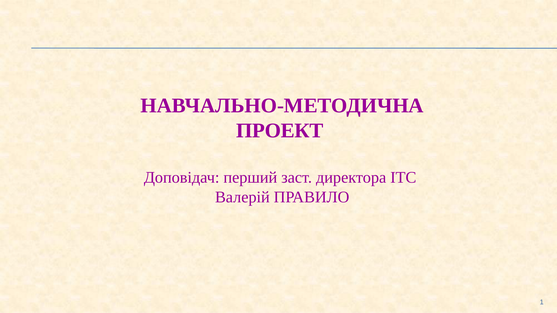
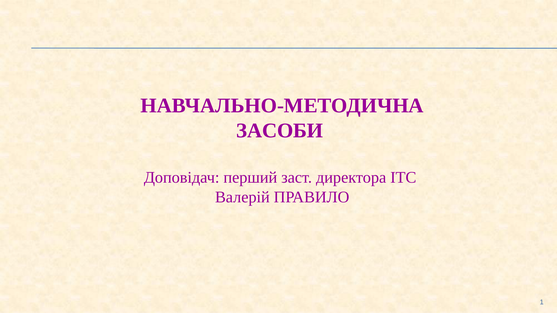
ПРОЕКТ: ПРОЕКТ -> ЗАСОБИ
